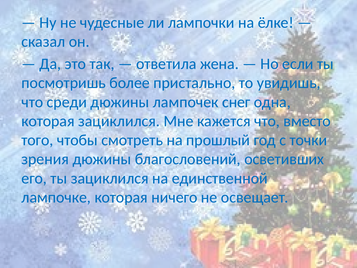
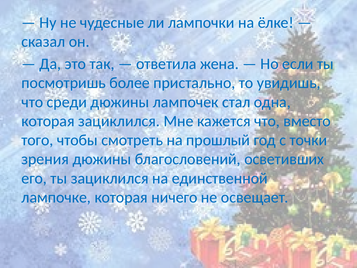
снег: снег -> стал
